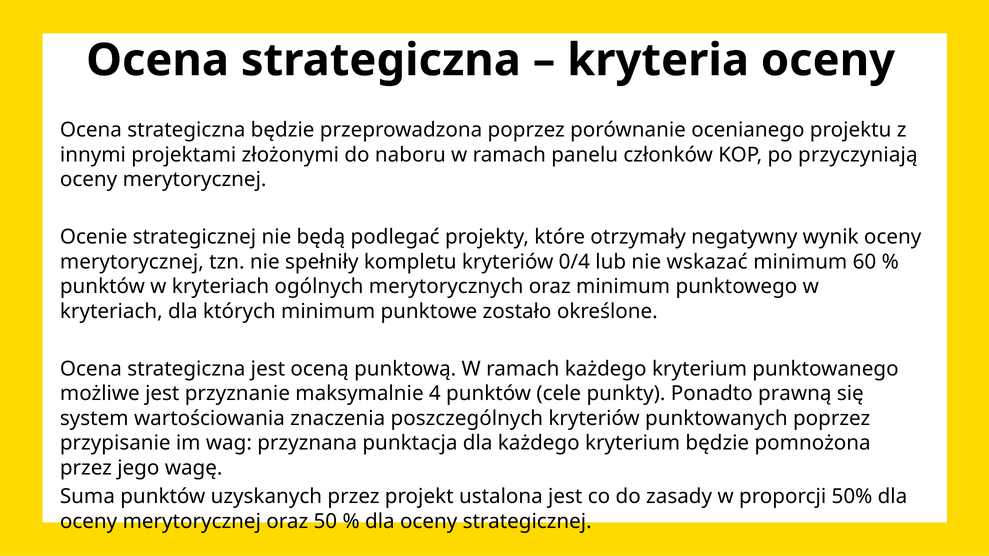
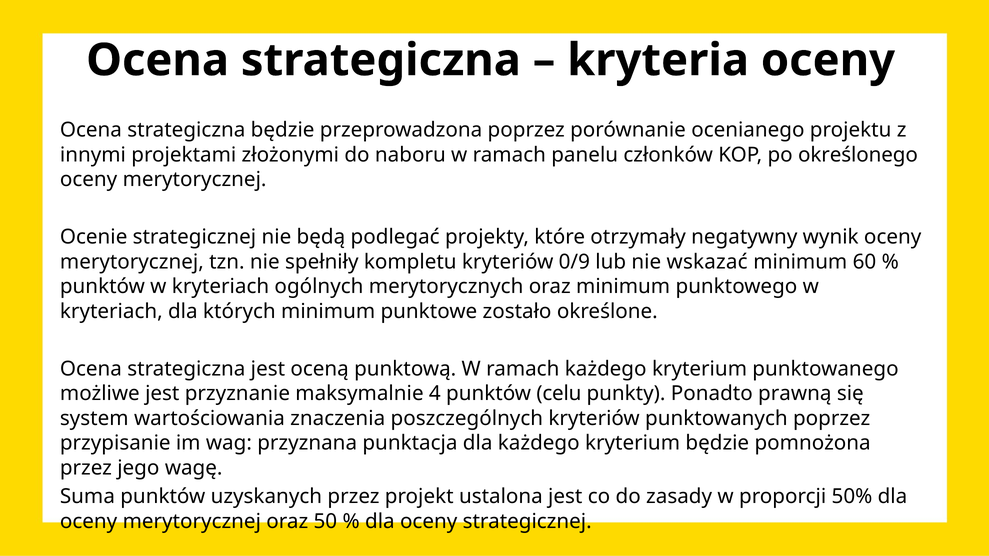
przyczyniają: przyczyniają -> określonego
0/4: 0/4 -> 0/9
cele: cele -> celu
